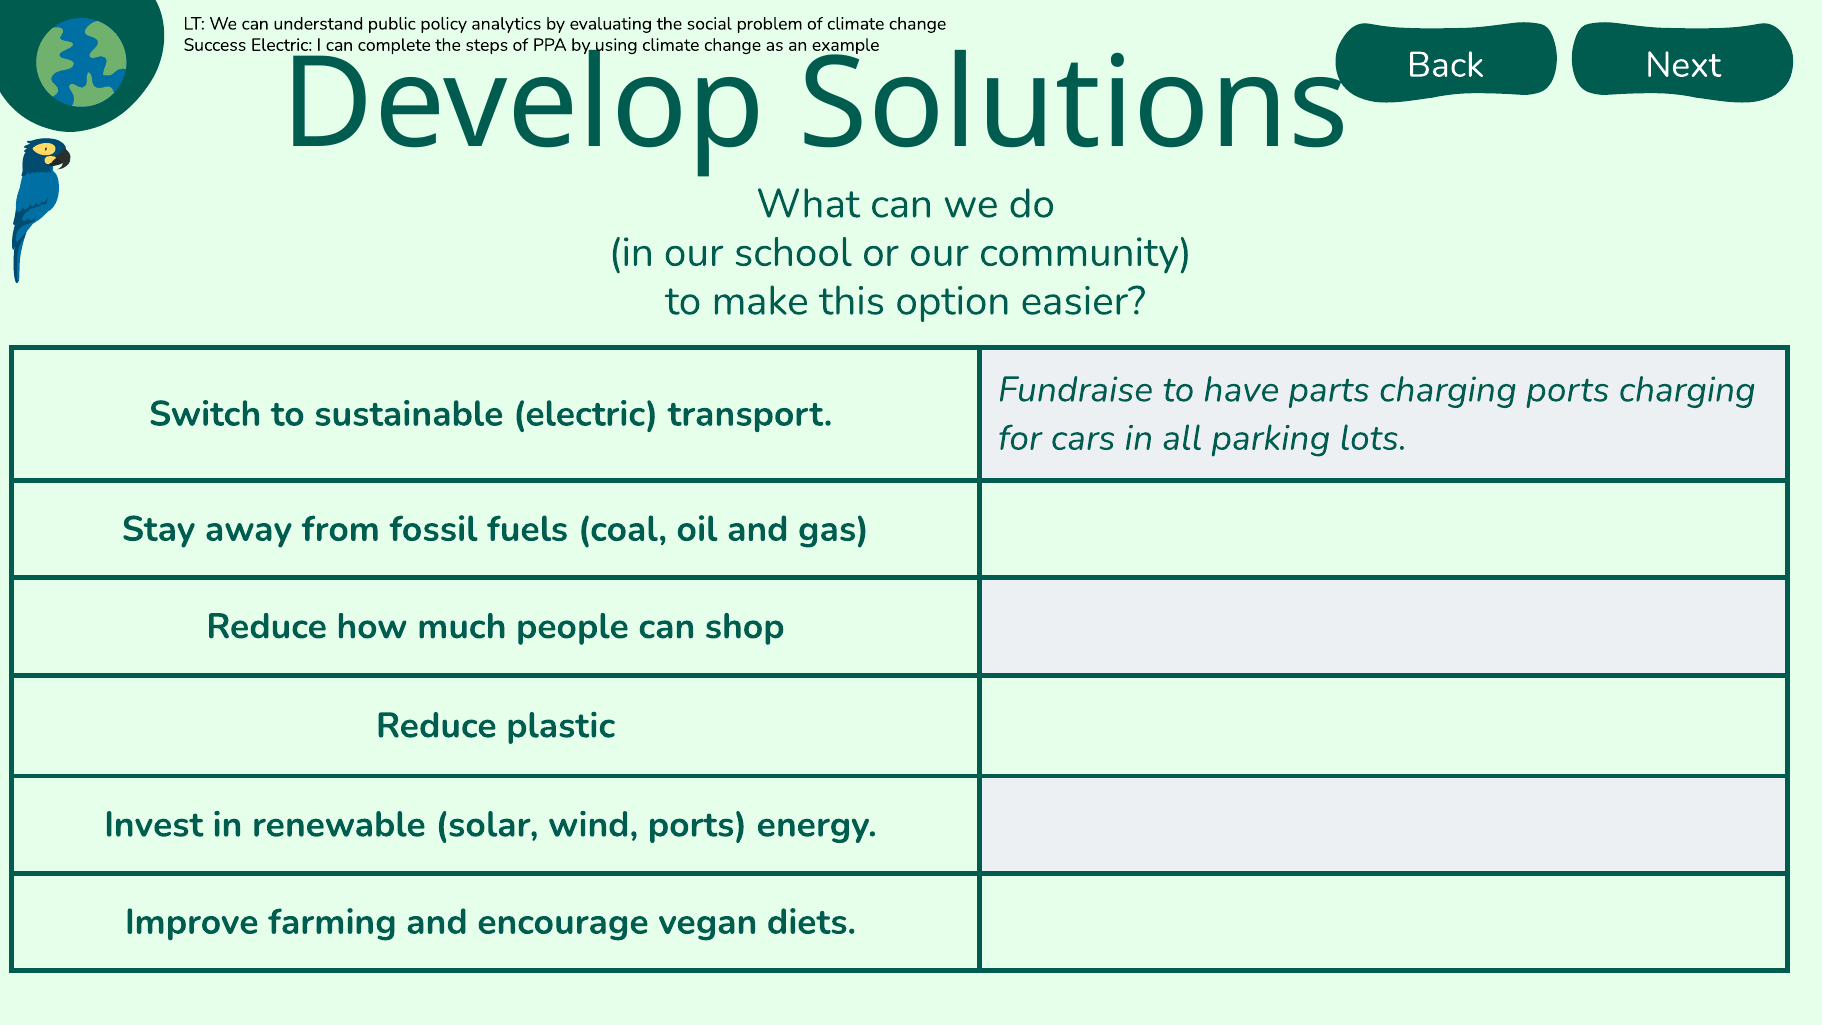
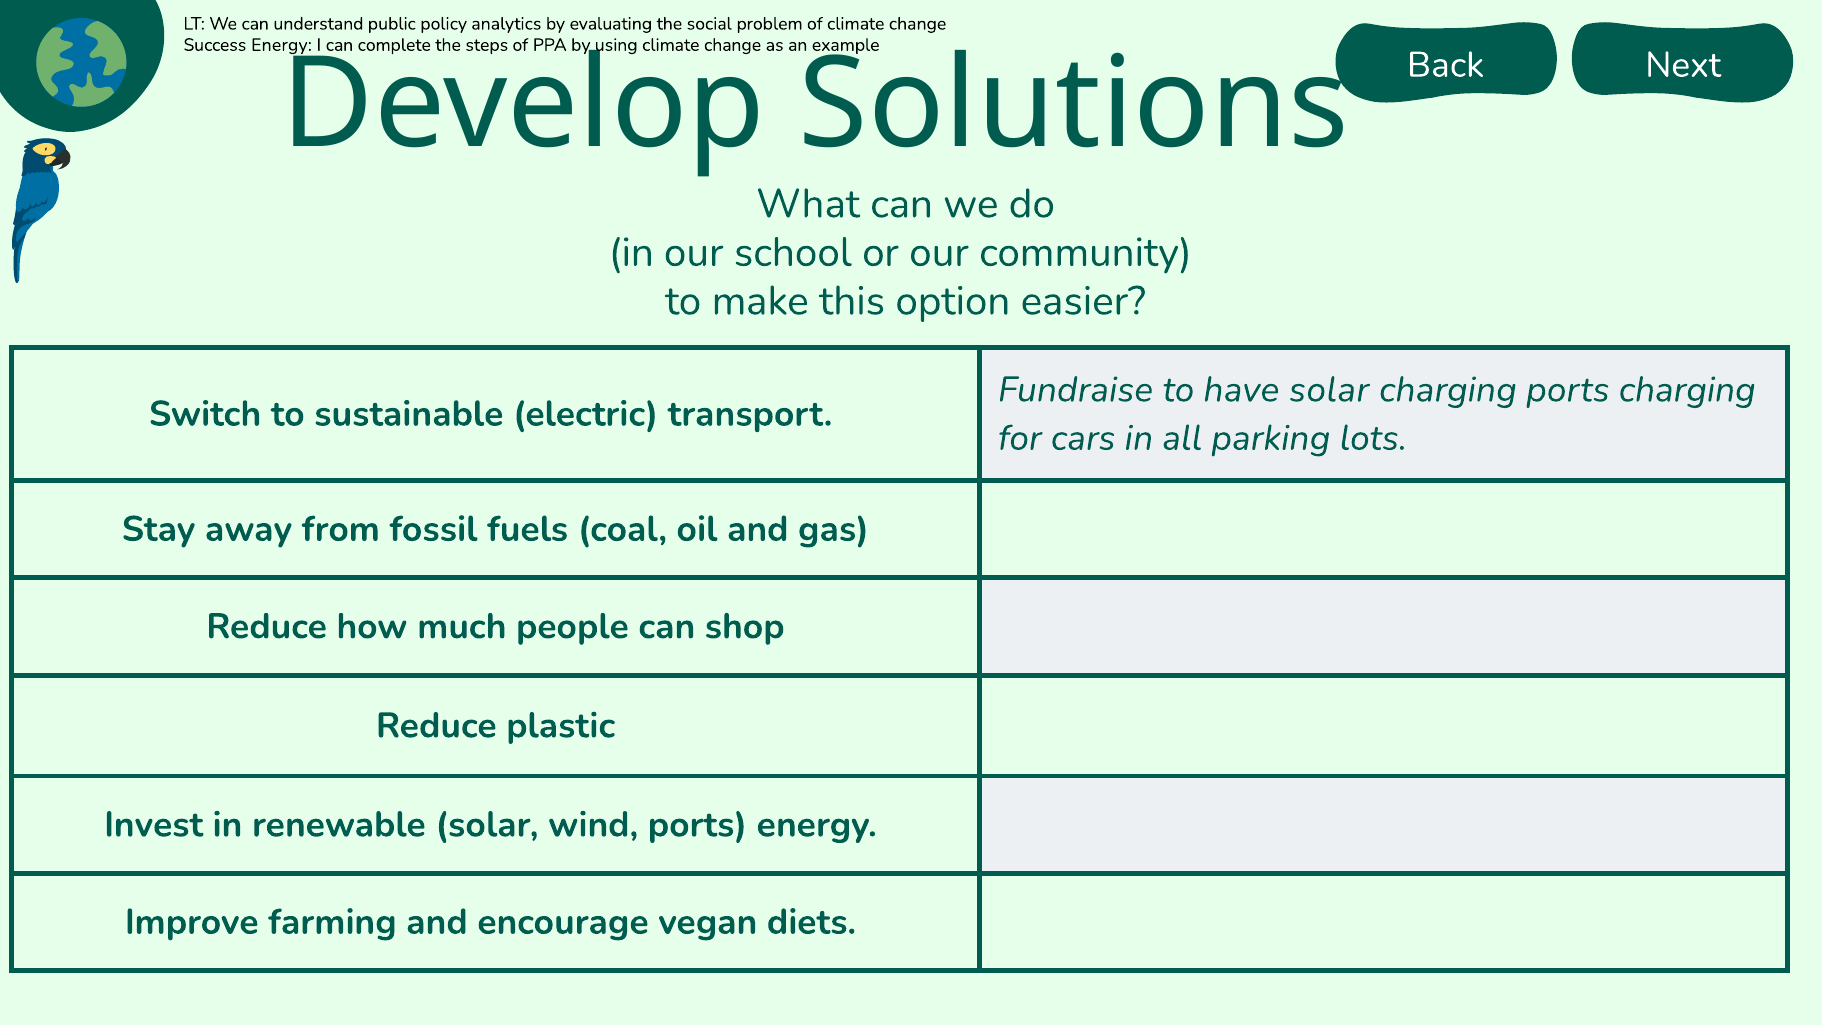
Success Electric: Electric -> Energy
have parts: parts -> solar
